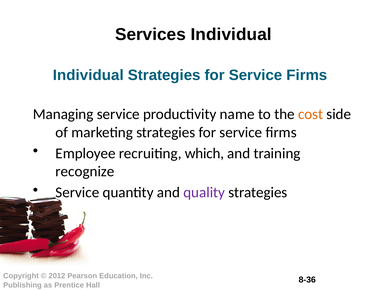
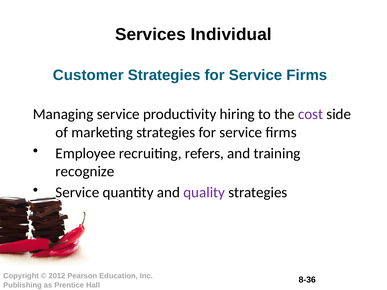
Individual at (88, 75): Individual -> Customer
name: name -> hiring
cost colour: orange -> purple
which: which -> refers
